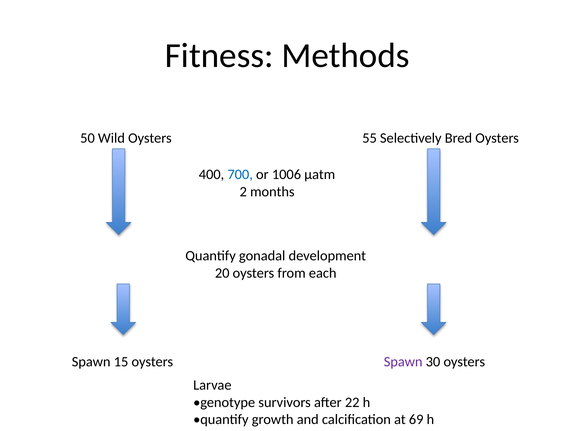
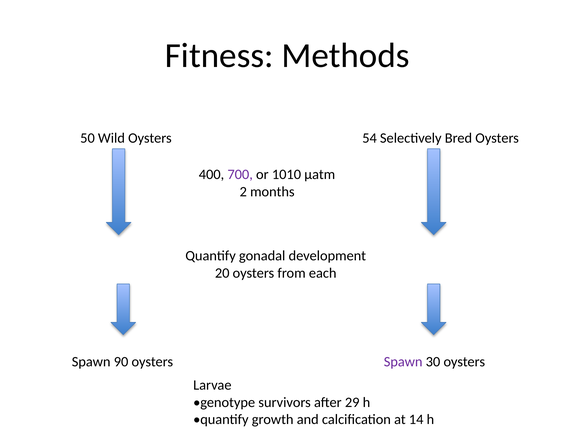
55: 55 -> 54
700 colour: blue -> purple
1006: 1006 -> 1010
15: 15 -> 90
22: 22 -> 29
69: 69 -> 14
